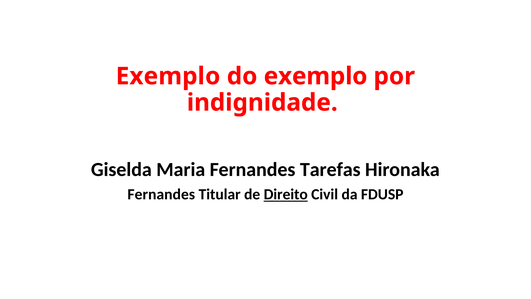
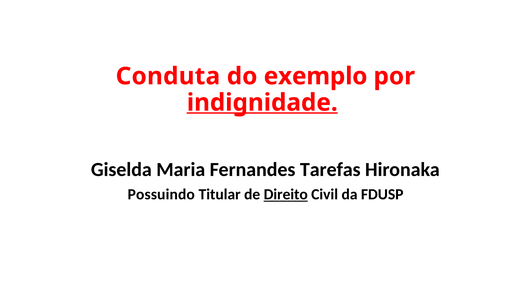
Exemplo at (168, 76): Exemplo -> Conduta
indignidade underline: none -> present
Fernandes at (161, 194): Fernandes -> Possuindo
